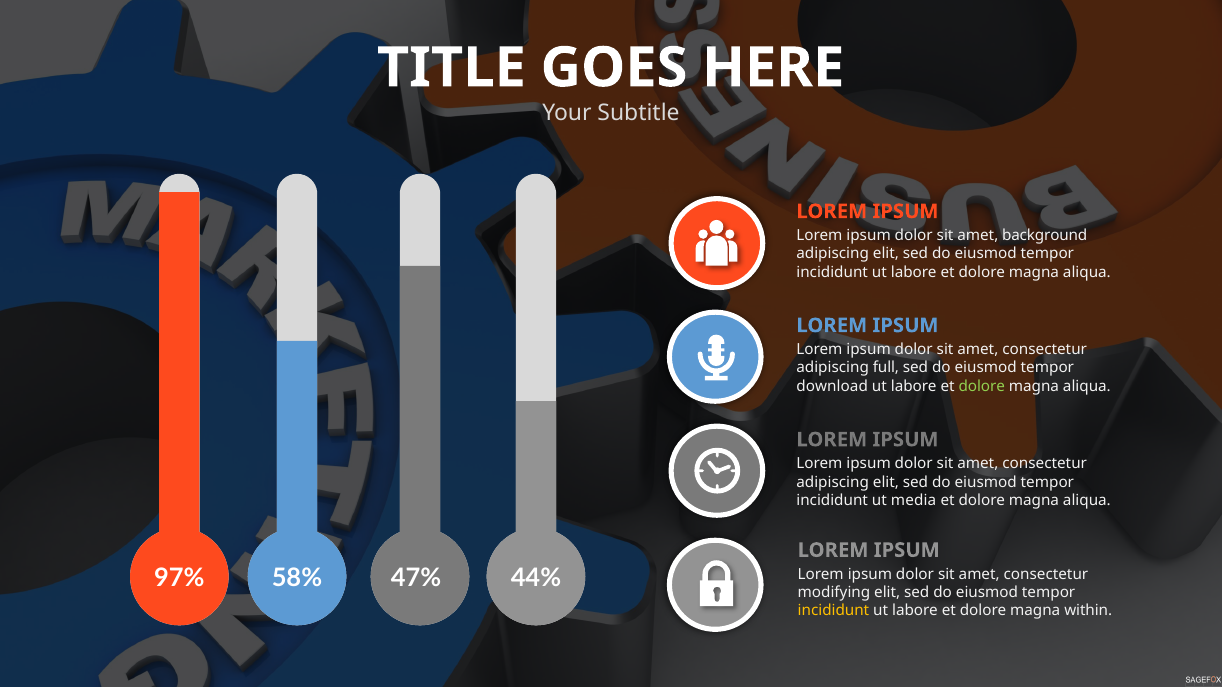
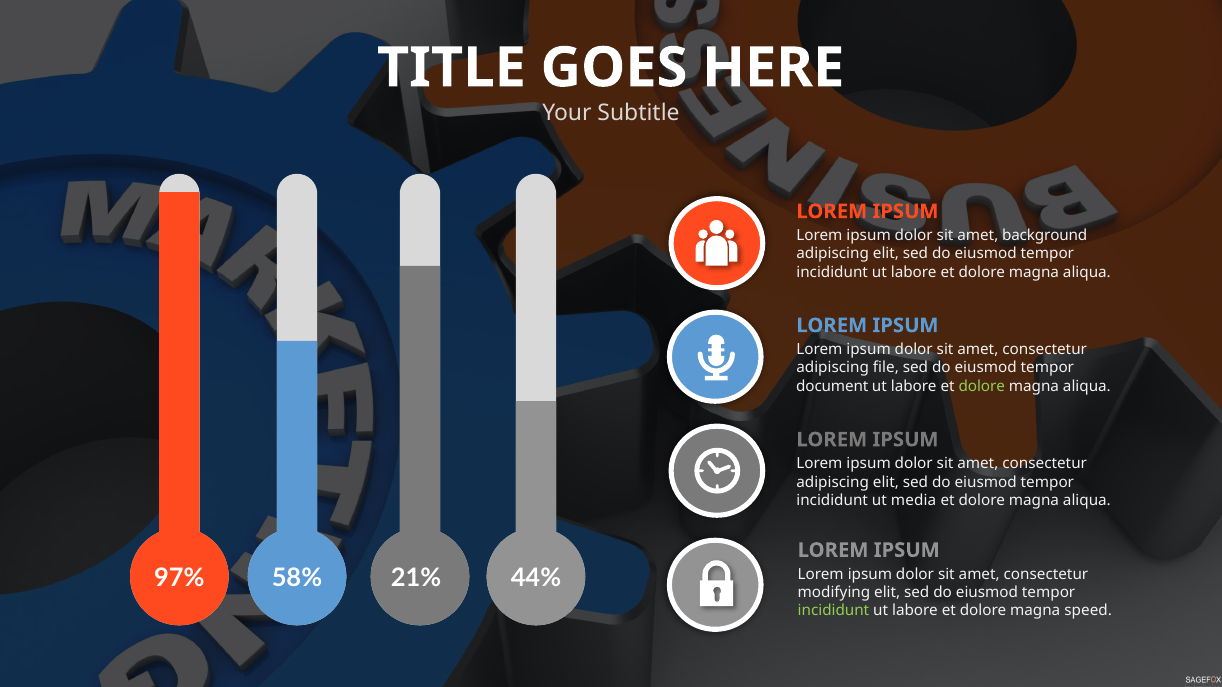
full: full -> file
download: download -> document
47%: 47% -> 21%
incididunt at (833, 611) colour: yellow -> light green
within: within -> speed
